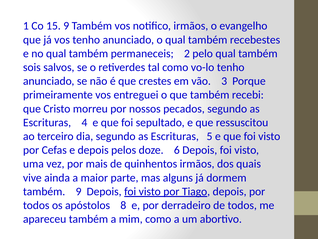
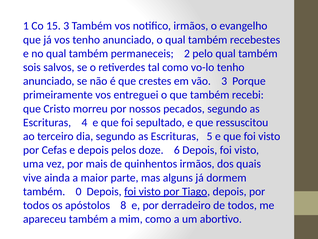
15 9: 9 -> 3
também 9: 9 -> 0
